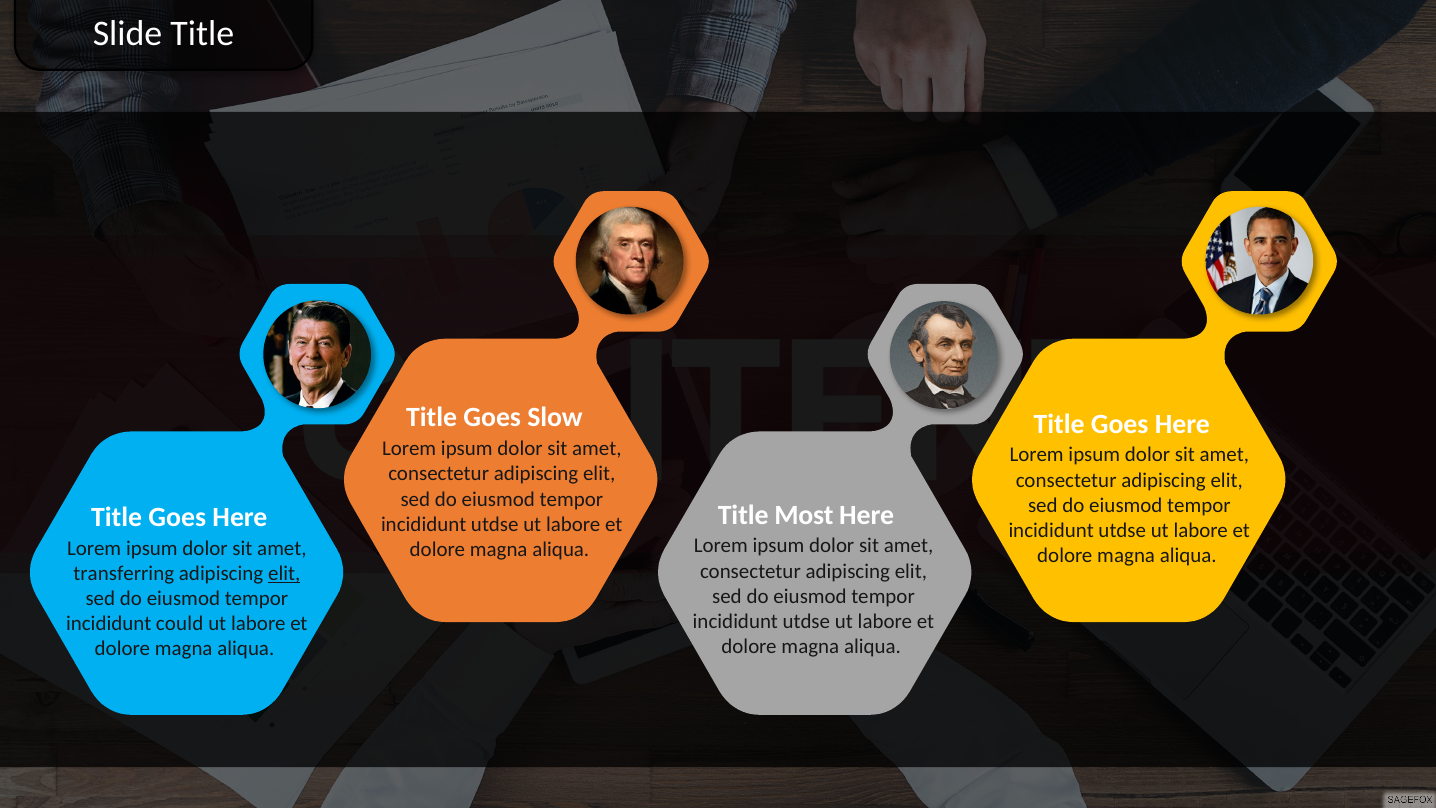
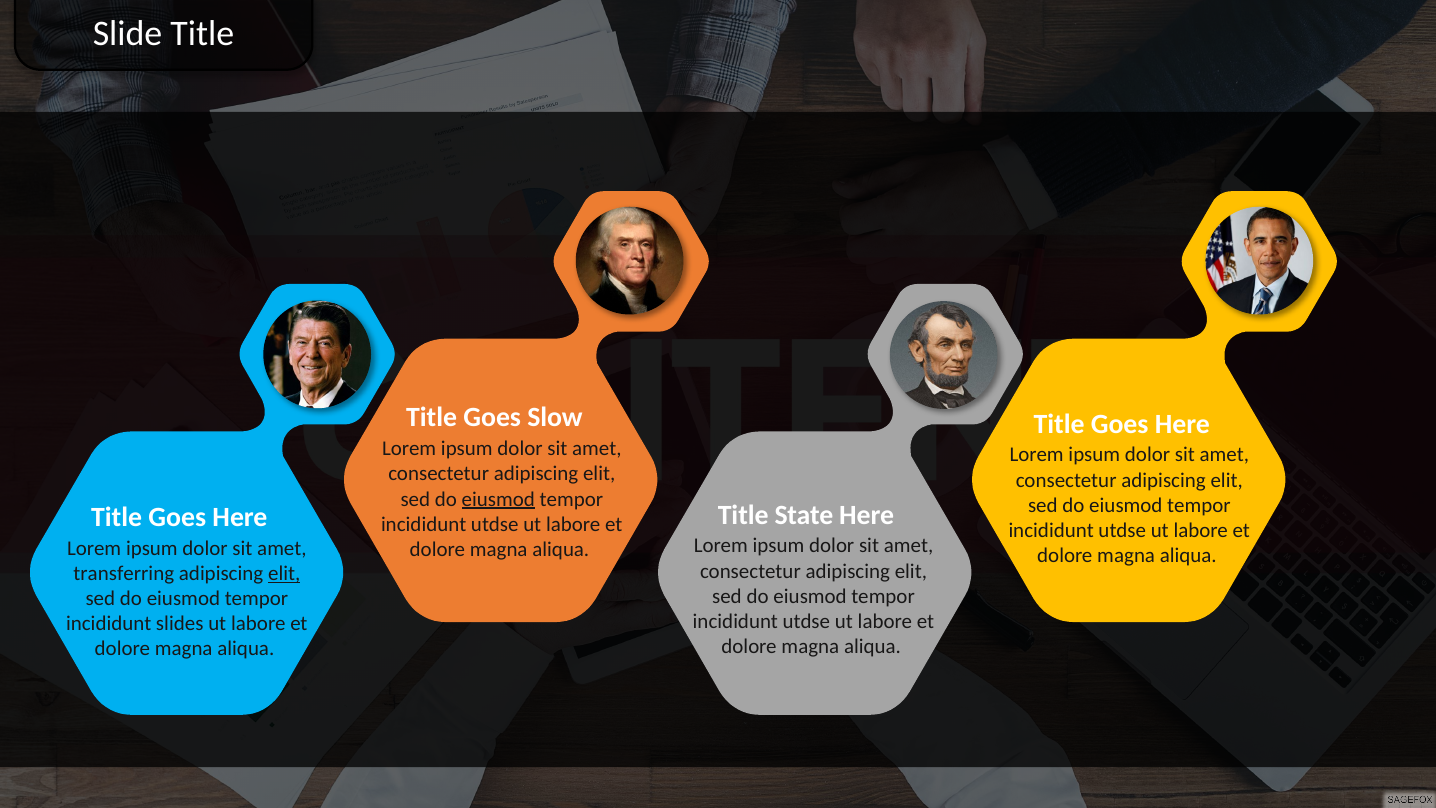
eiusmod at (498, 499) underline: none -> present
Most: Most -> State
could: could -> slides
